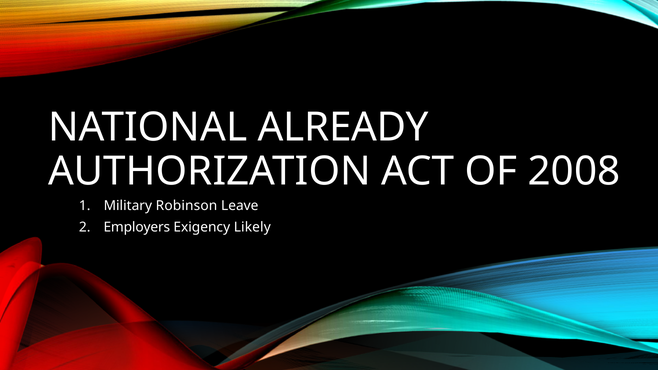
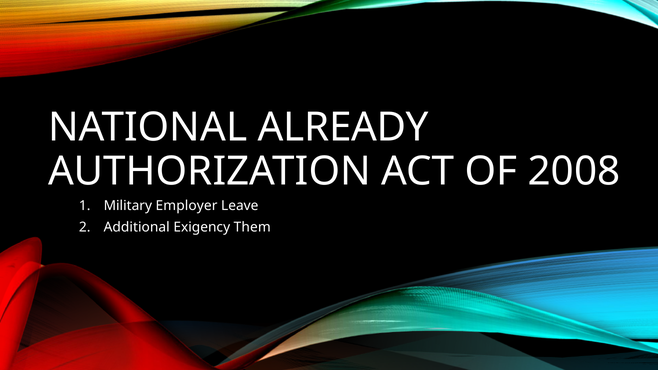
Robinson: Robinson -> Employer
Employers: Employers -> Additional
Likely: Likely -> Them
